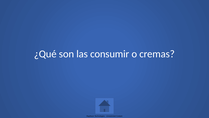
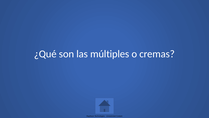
consumir: consumir -> múltiples
